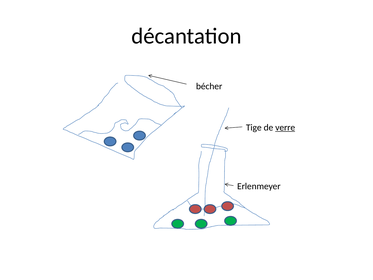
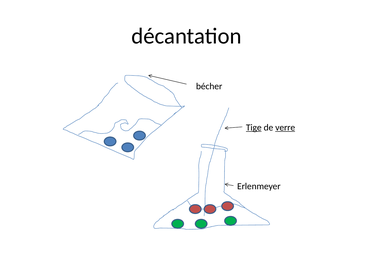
Tige underline: none -> present
